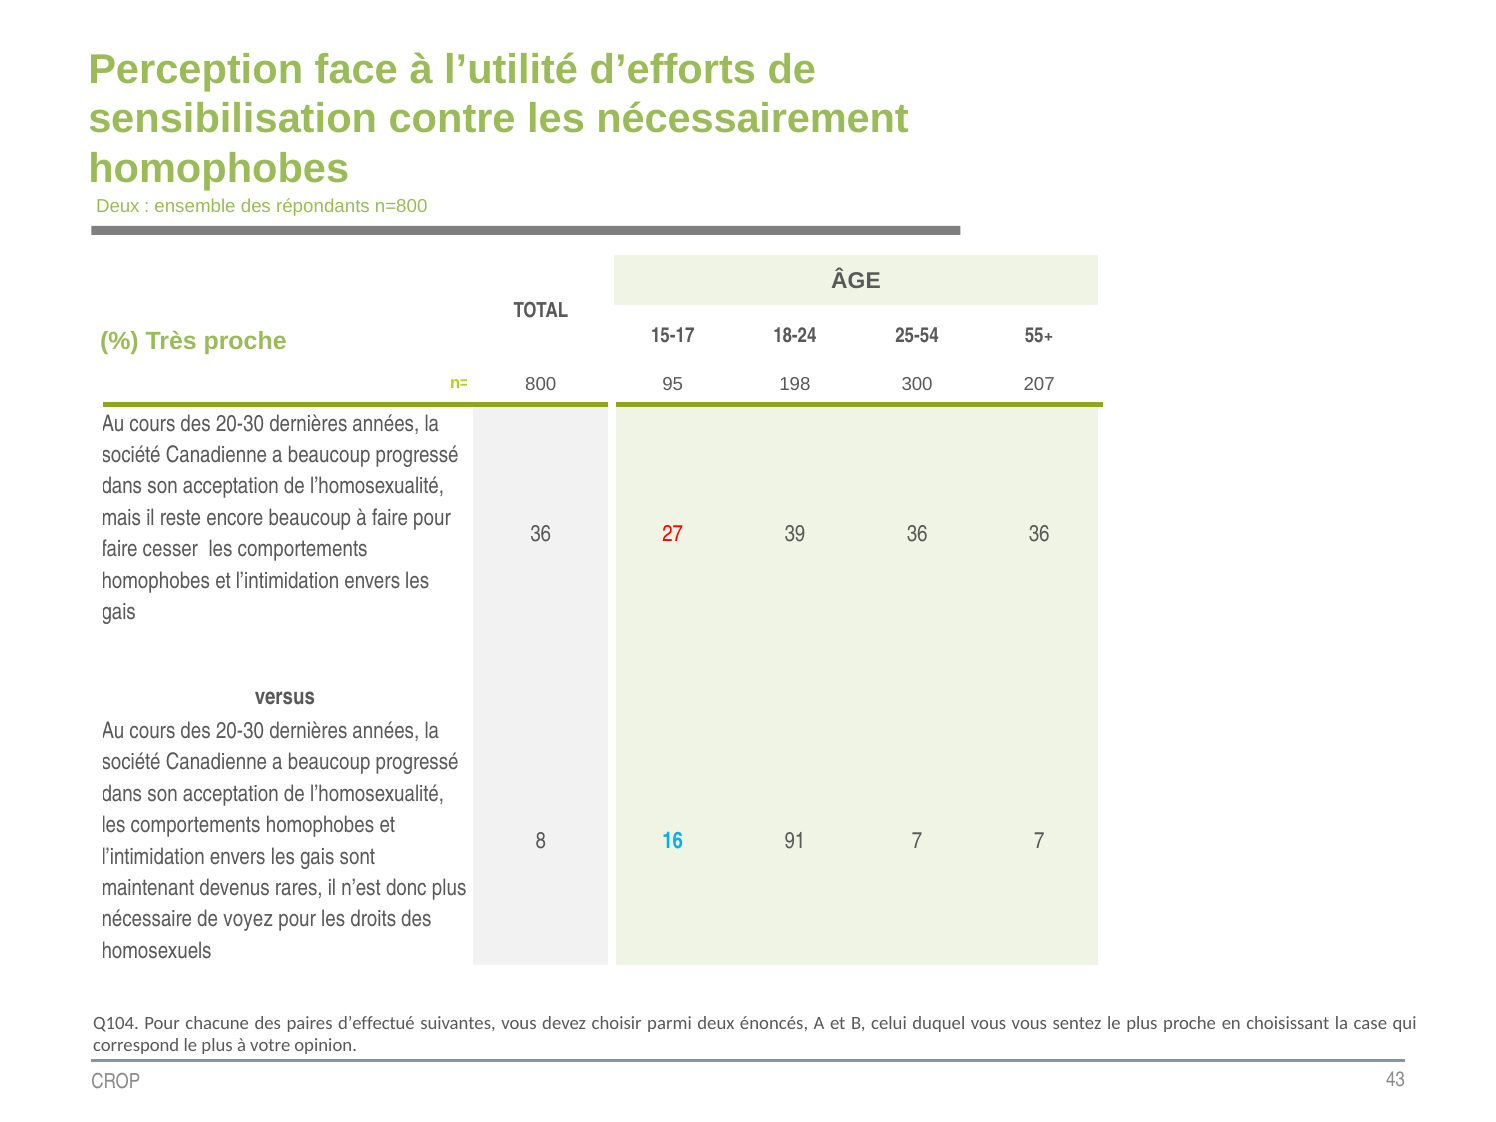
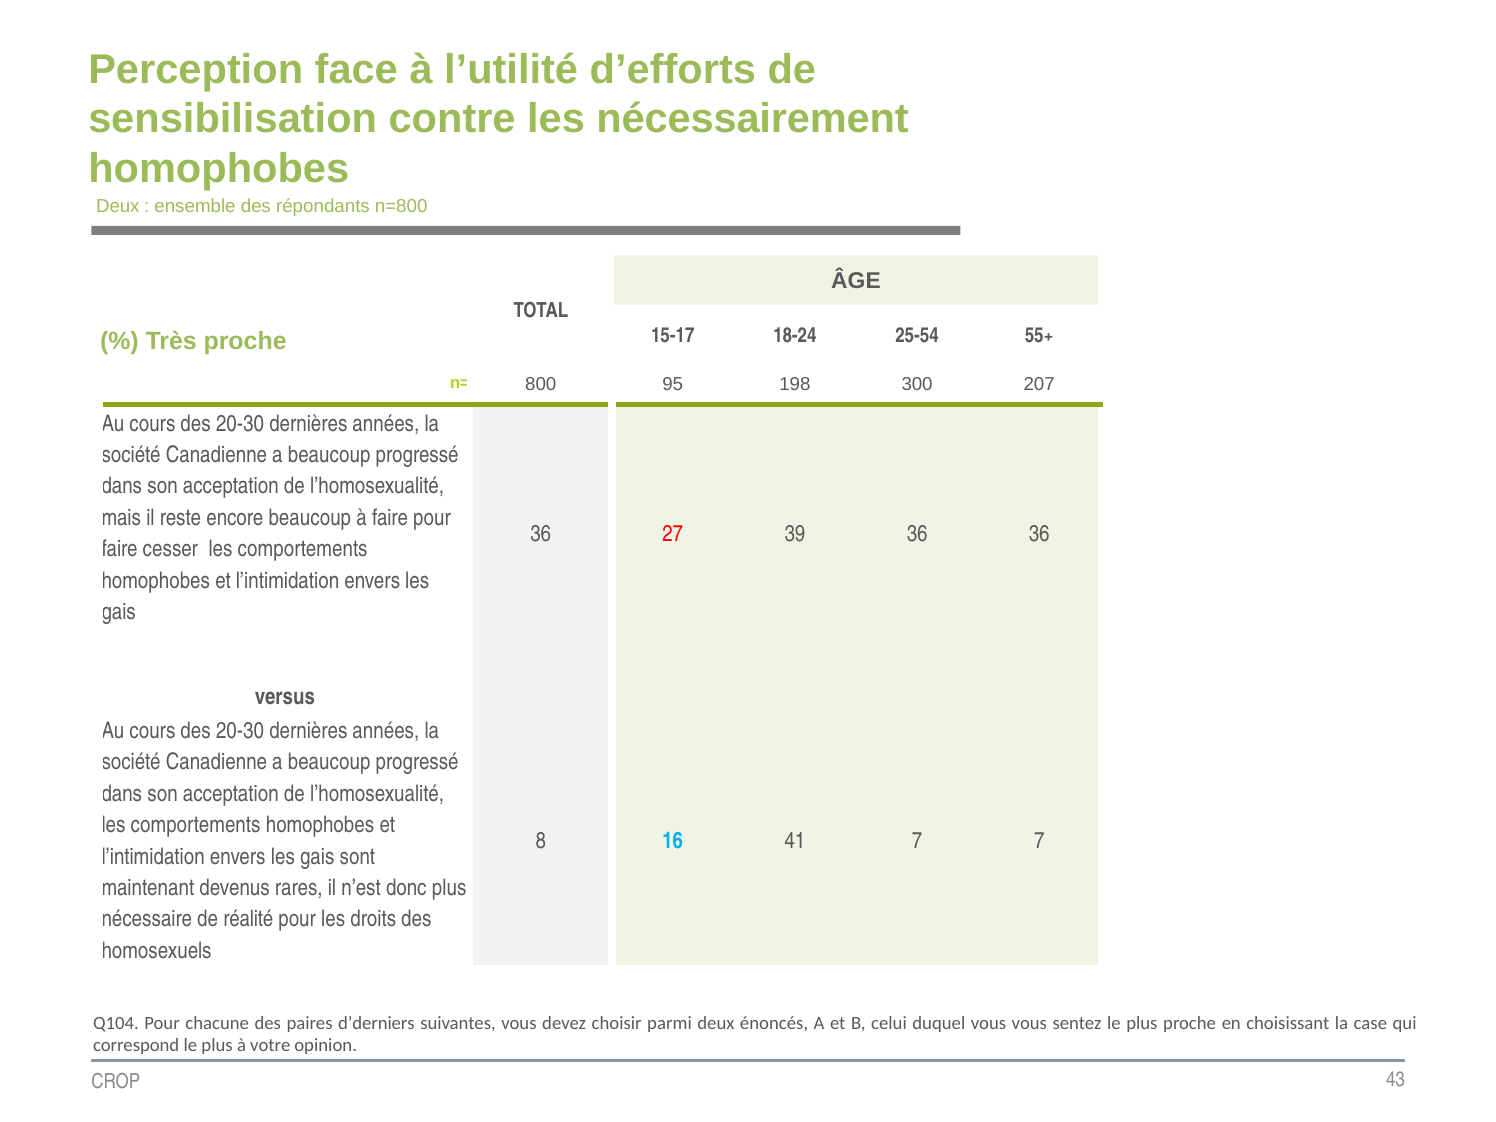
91: 91 -> 41
voyez: voyez -> réalité
d’effectué: d’effectué -> d’derniers
